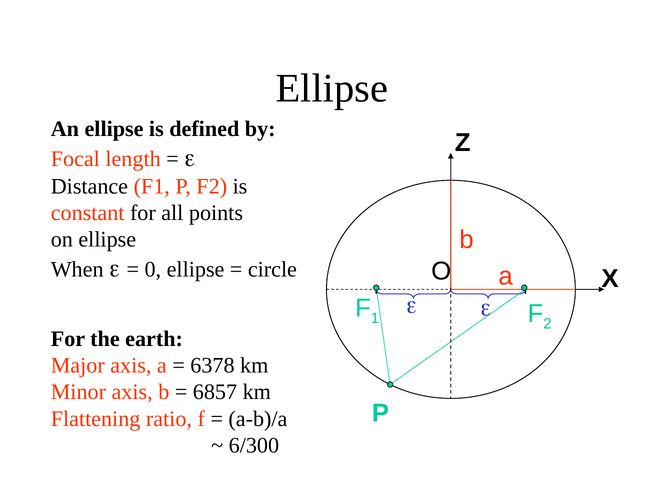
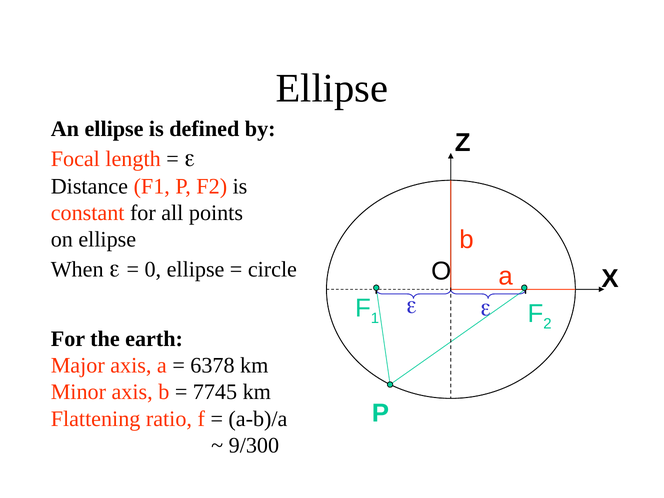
6857: 6857 -> 7745
6/300: 6/300 -> 9/300
